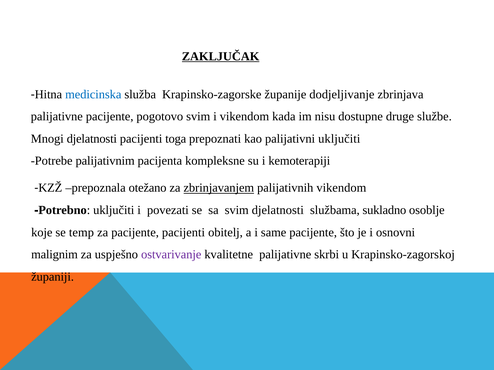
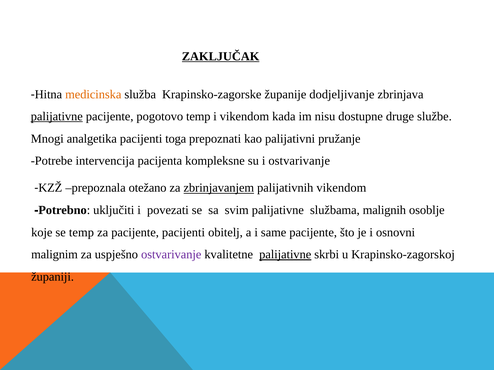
medicinska colour: blue -> orange
palijativne at (57, 117) underline: none -> present
pogotovo svim: svim -> temp
Mnogi djelatnosti: djelatnosti -> analgetika
palijativni uključiti: uključiti -> pružanje
palijativnim: palijativnim -> intervencija
i kemoterapiji: kemoterapiji -> ostvarivanje
svim djelatnosti: djelatnosti -> palijativne
sukladno: sukladno -> malignih
palijativne at (285, 255) underline: none -> present
